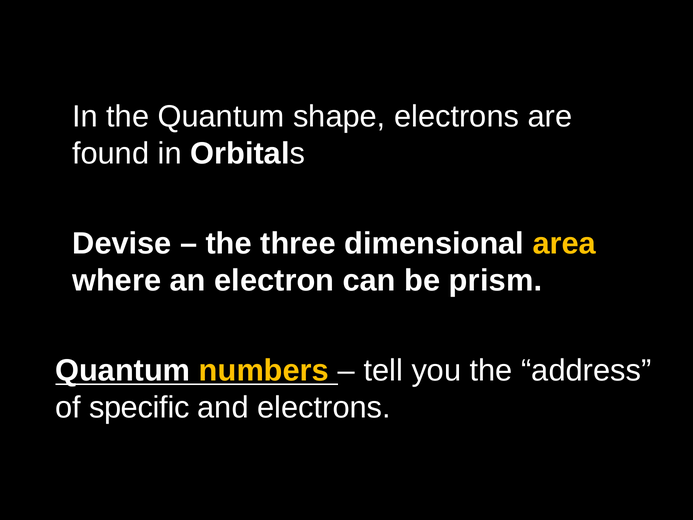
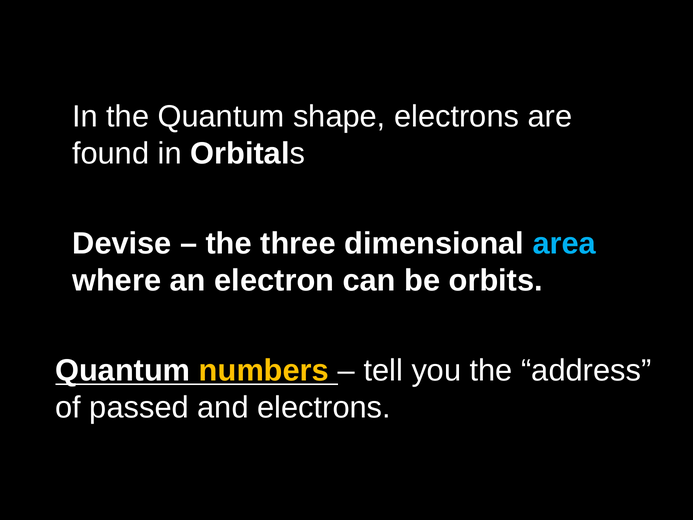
area colour: yellow -> light blue
prism: prism -> orbits
specific: specific -> passed
